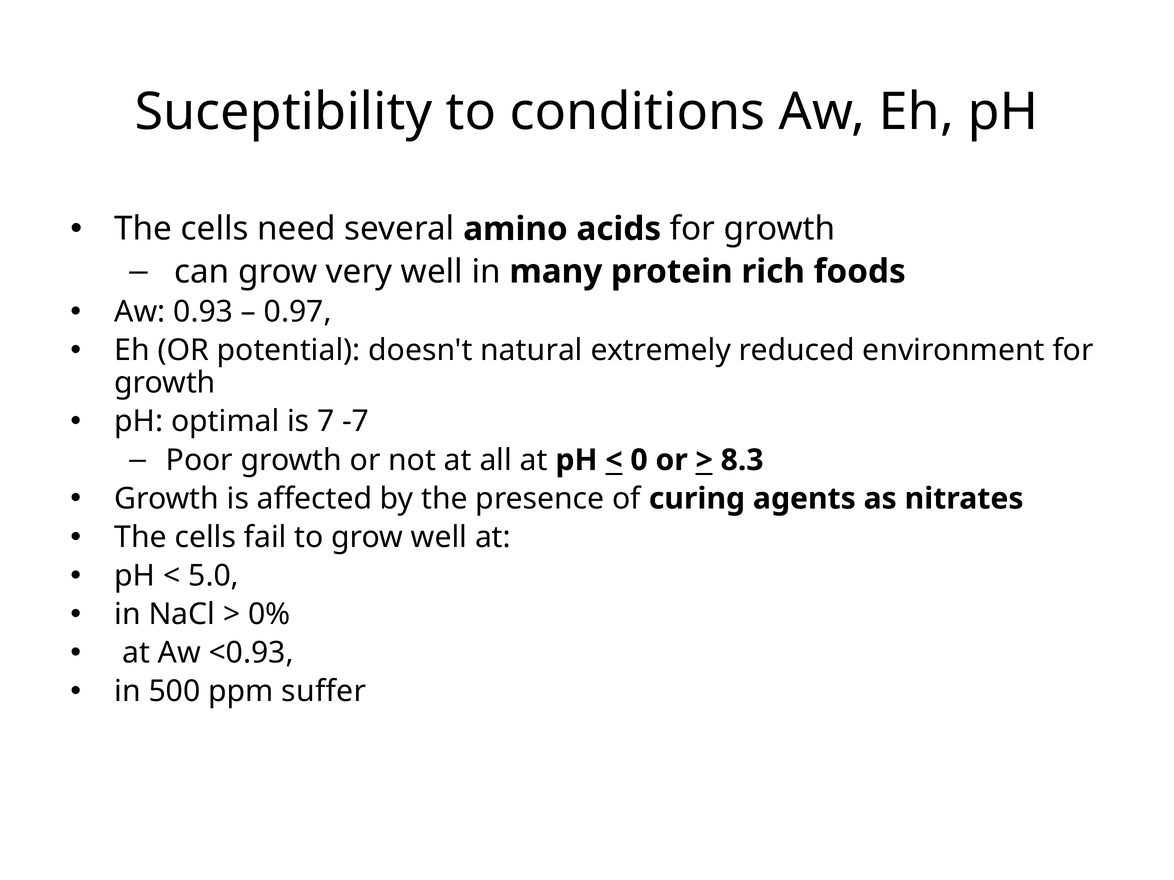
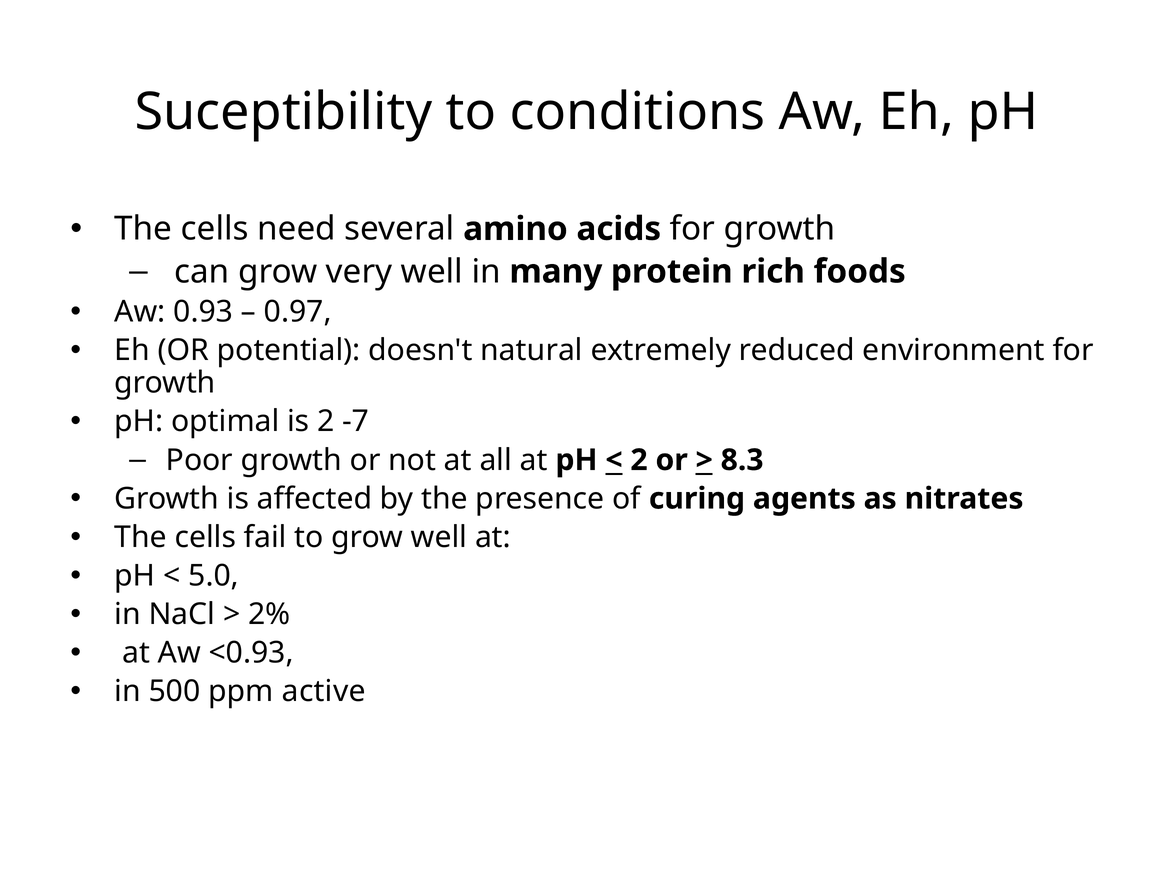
is 7: 7 -> 2
0 at (639, 460): 0 -> 2
0%: 0% -> 2%
suffer: suffer -> active
